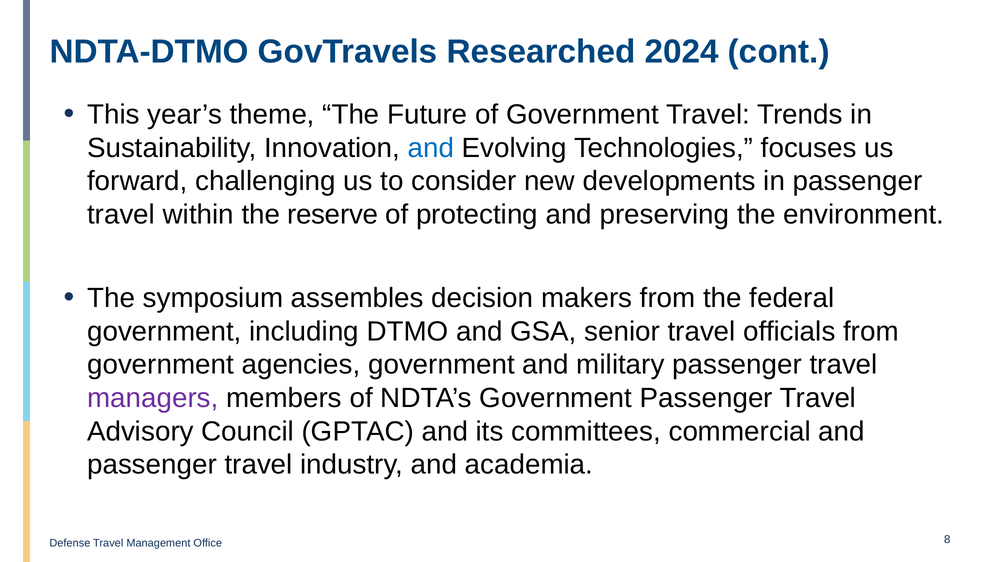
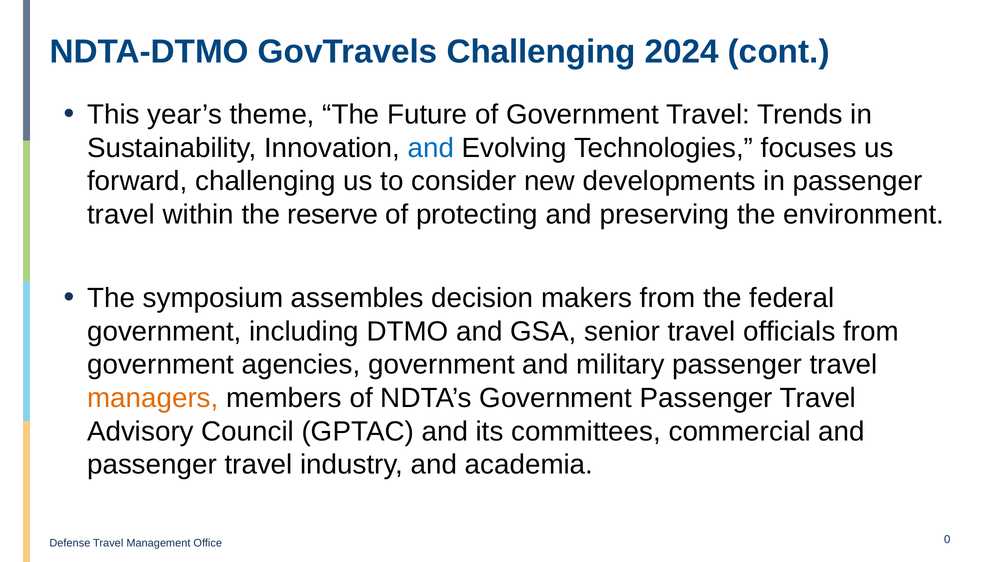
GovTravels Researched: Researched -> Challenging
managers colour: purple -> orange
8: 8 -> 0
